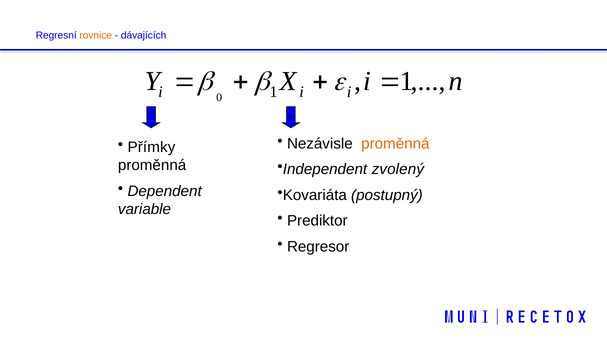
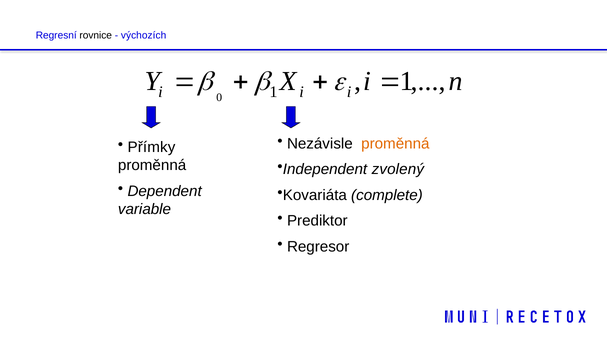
rovnice colour: orange -> black
dávajících: dávajících -> výchozích
postupný: postupný -> complete
